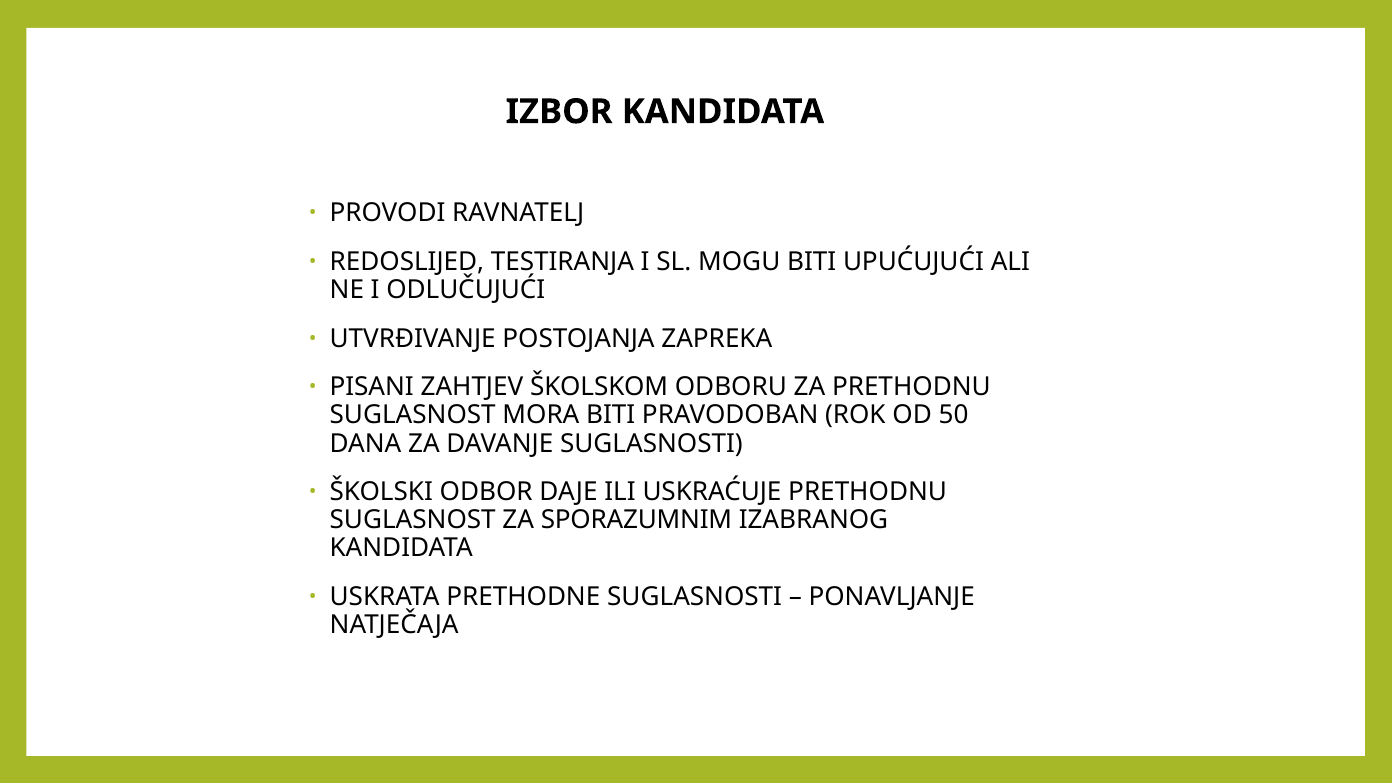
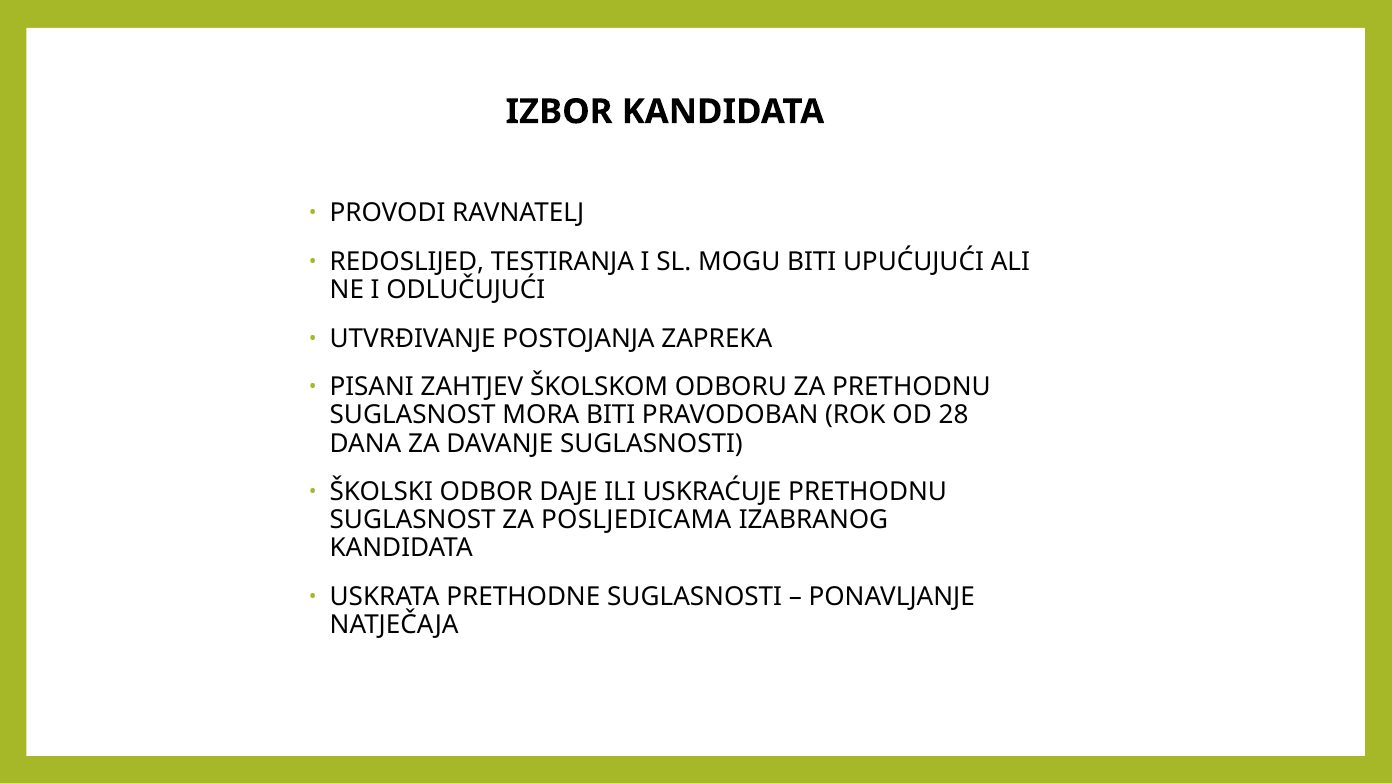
50: 50 -> 28
SPORAZUMNIM: SPORAZUMNIM -> POSLJEDICAMA
